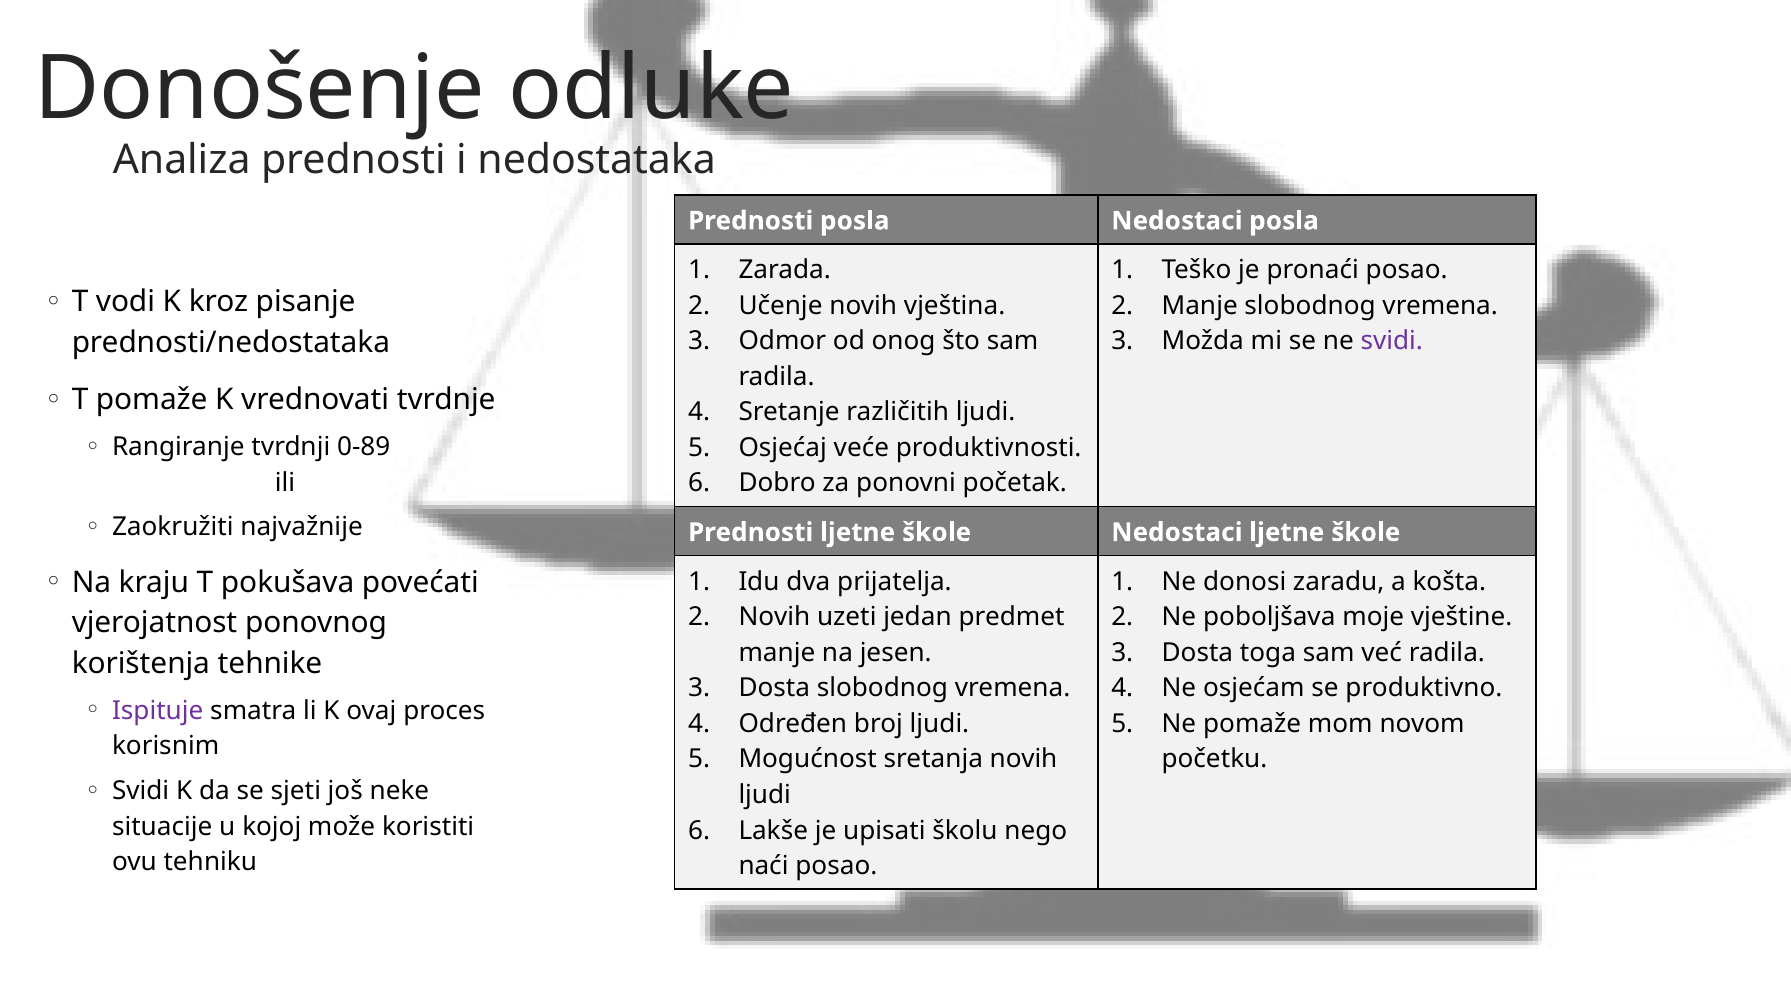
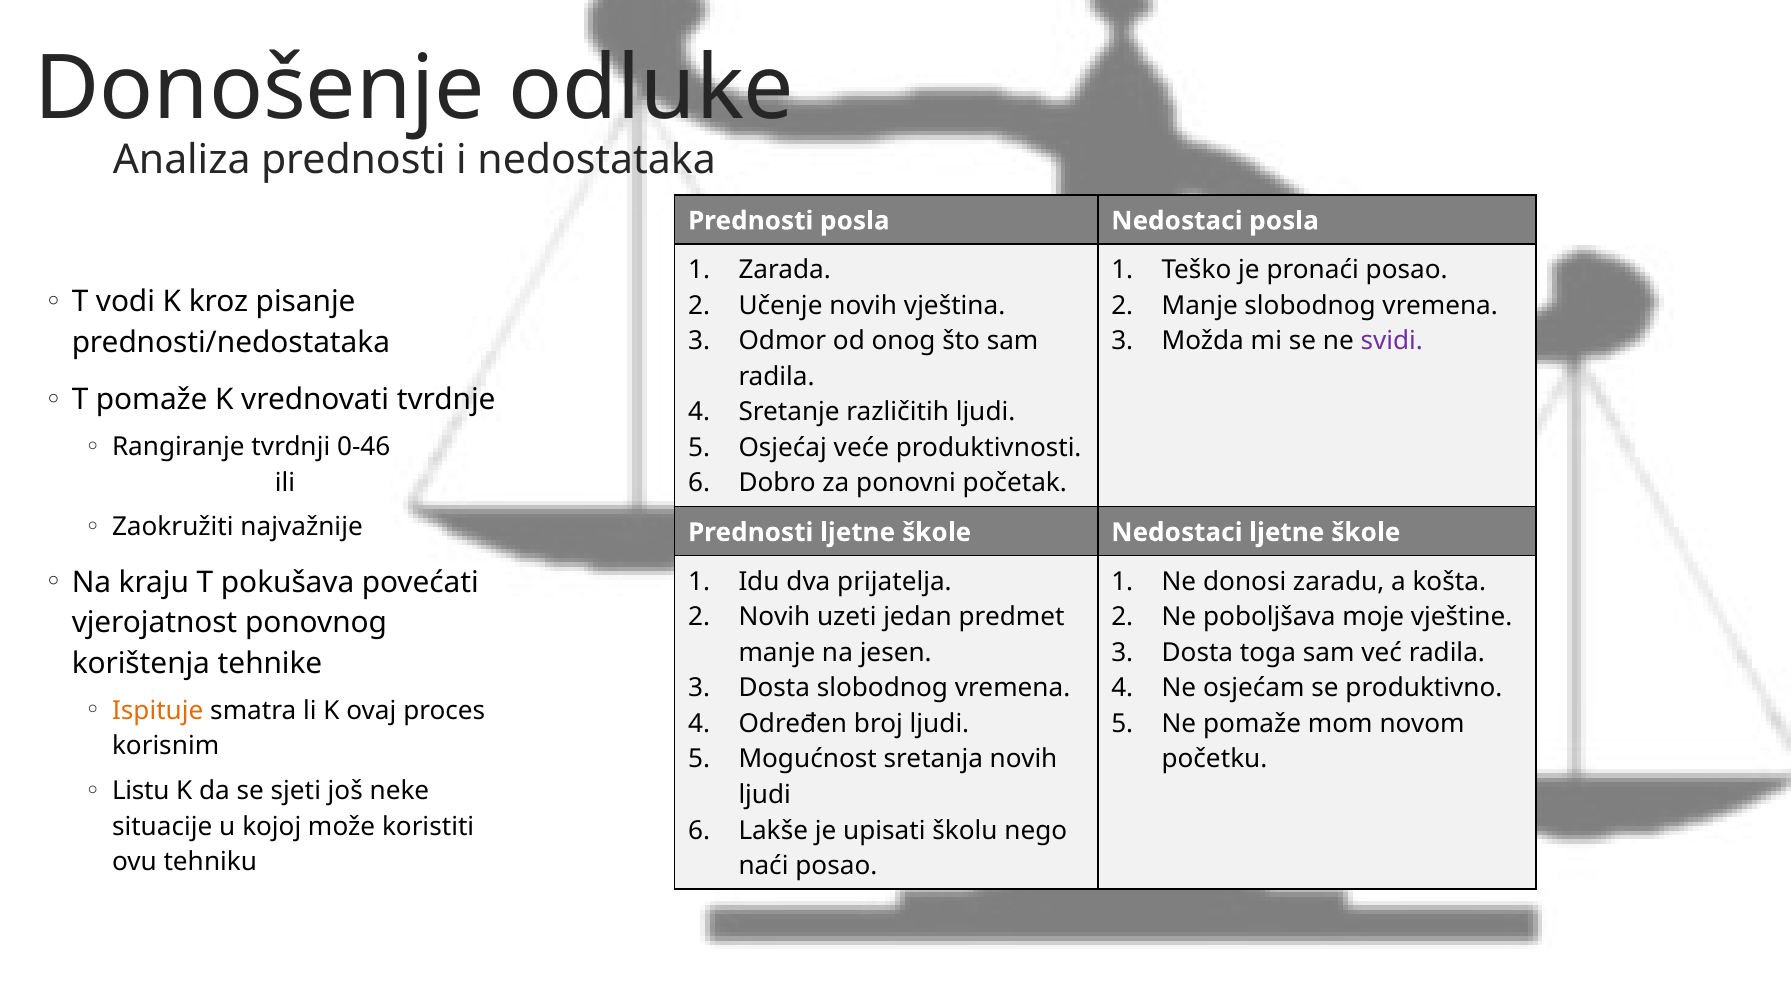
0-89: 0-89 -> 0-46
Ispituje colour: purple -> orange
Svidi at (141, 791): Svidi -> Listu
